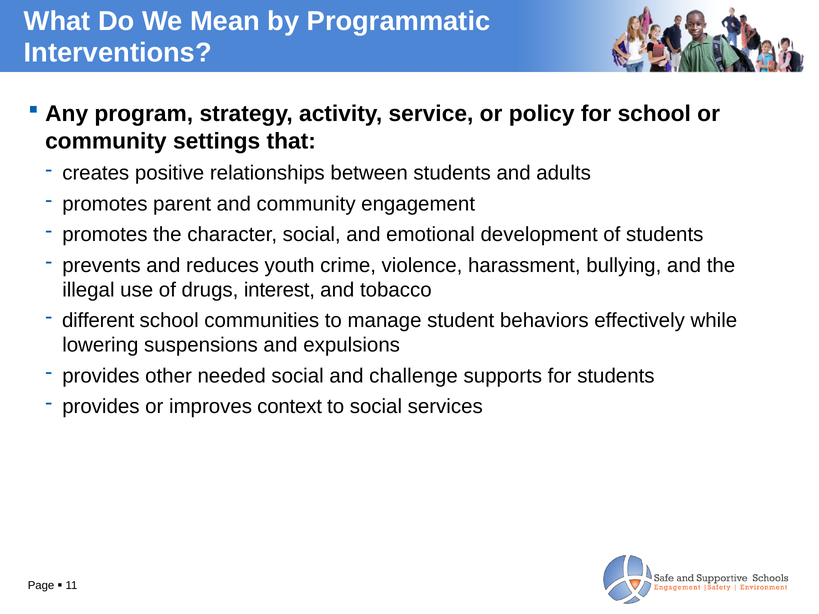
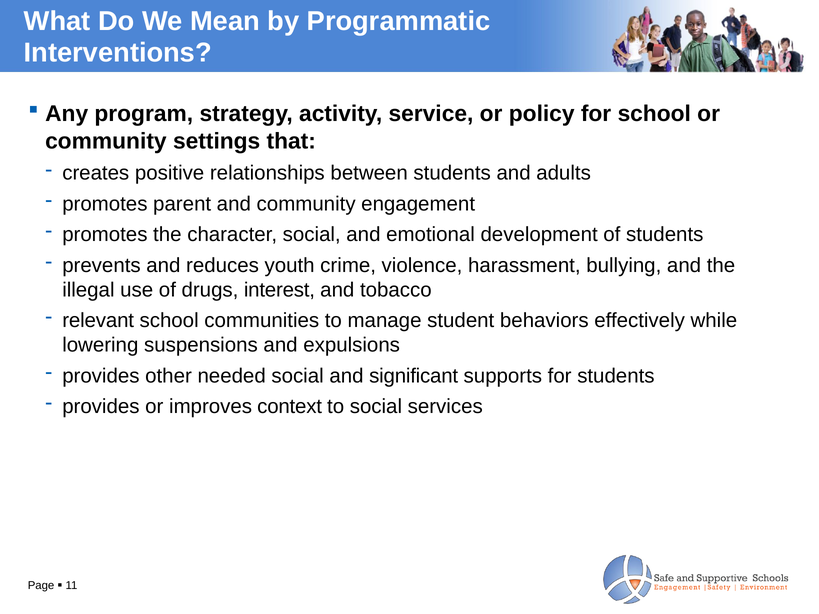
different: different -> relevant
challenge: challenge -> significant
